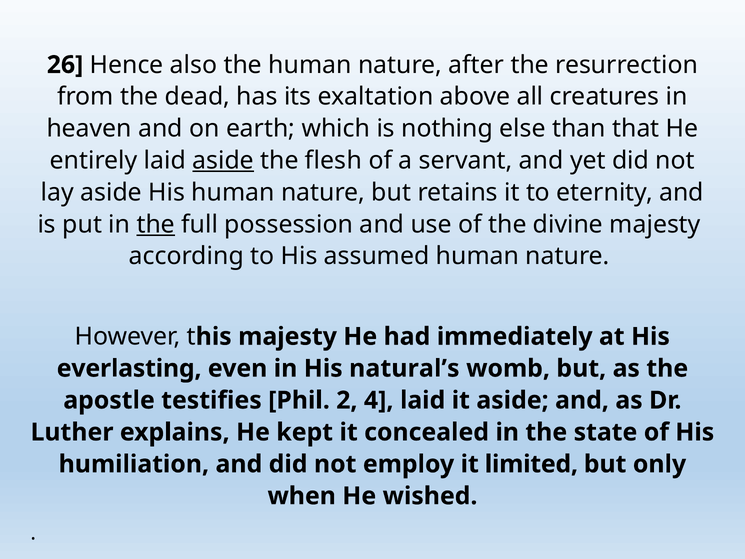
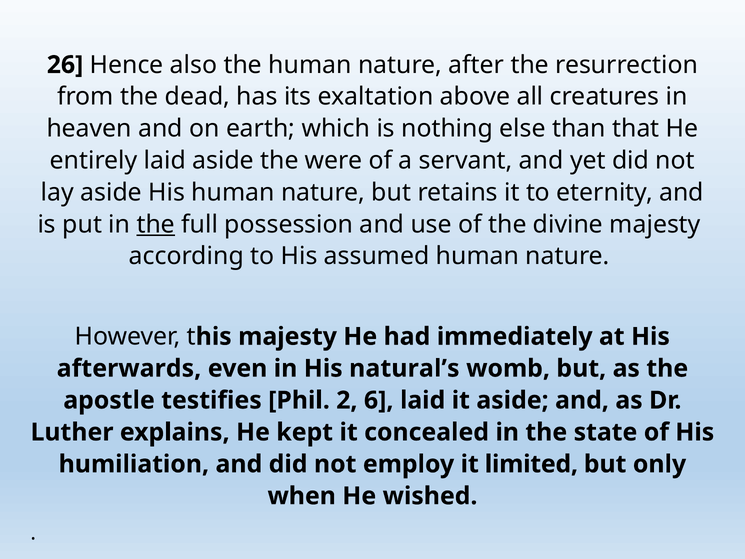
aside at (223, 160) underline: present -> none
flesh: flesh -> were
everlasting: everlasting -> afterwards
4: 4 -> 6
